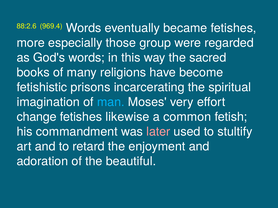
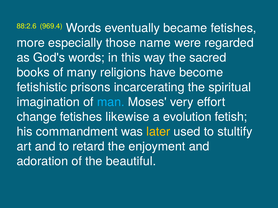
group: group -> name
common: common -> evolution
later colour: pink -> yellow
